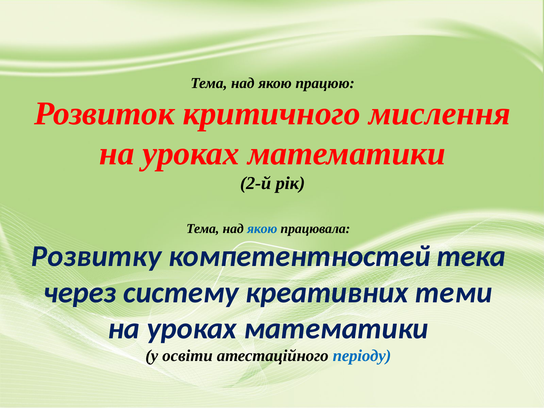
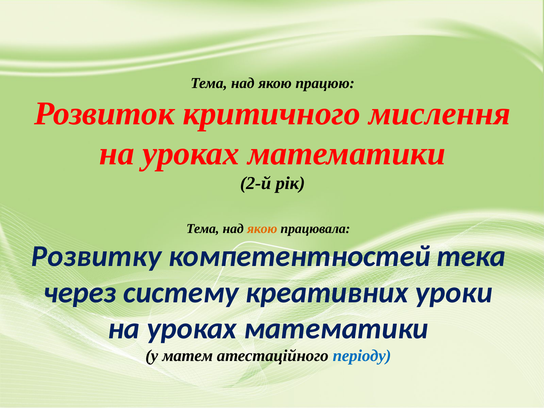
якою at (262, 229) colour: blue -> orange
теми: теми -> уроки
освіти: освіти -> матем
